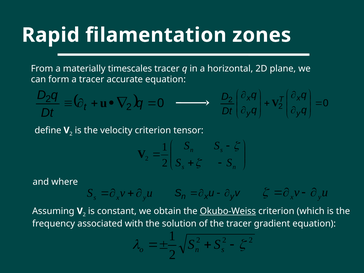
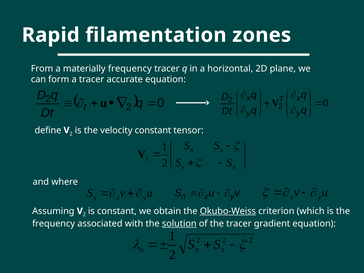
materially timescales: timescales -> frequency
velocity criterion: criterion -> constant
solution underline: none -> present
